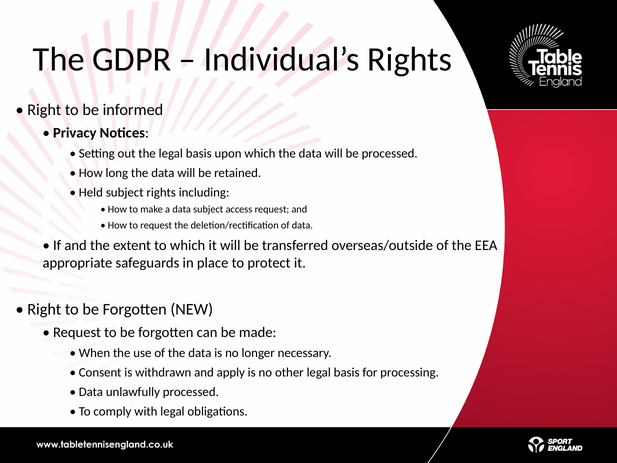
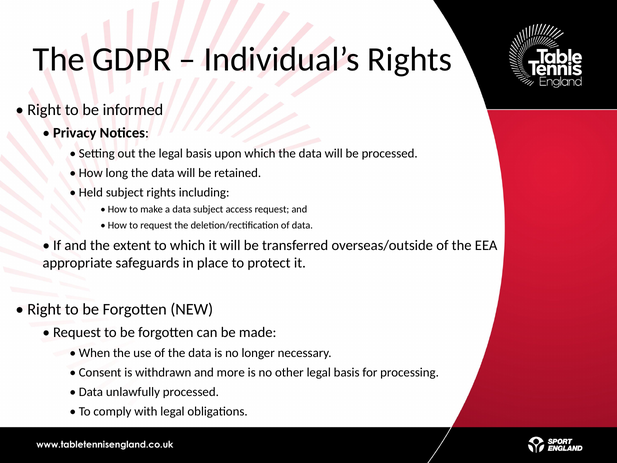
apply: apply -> more
